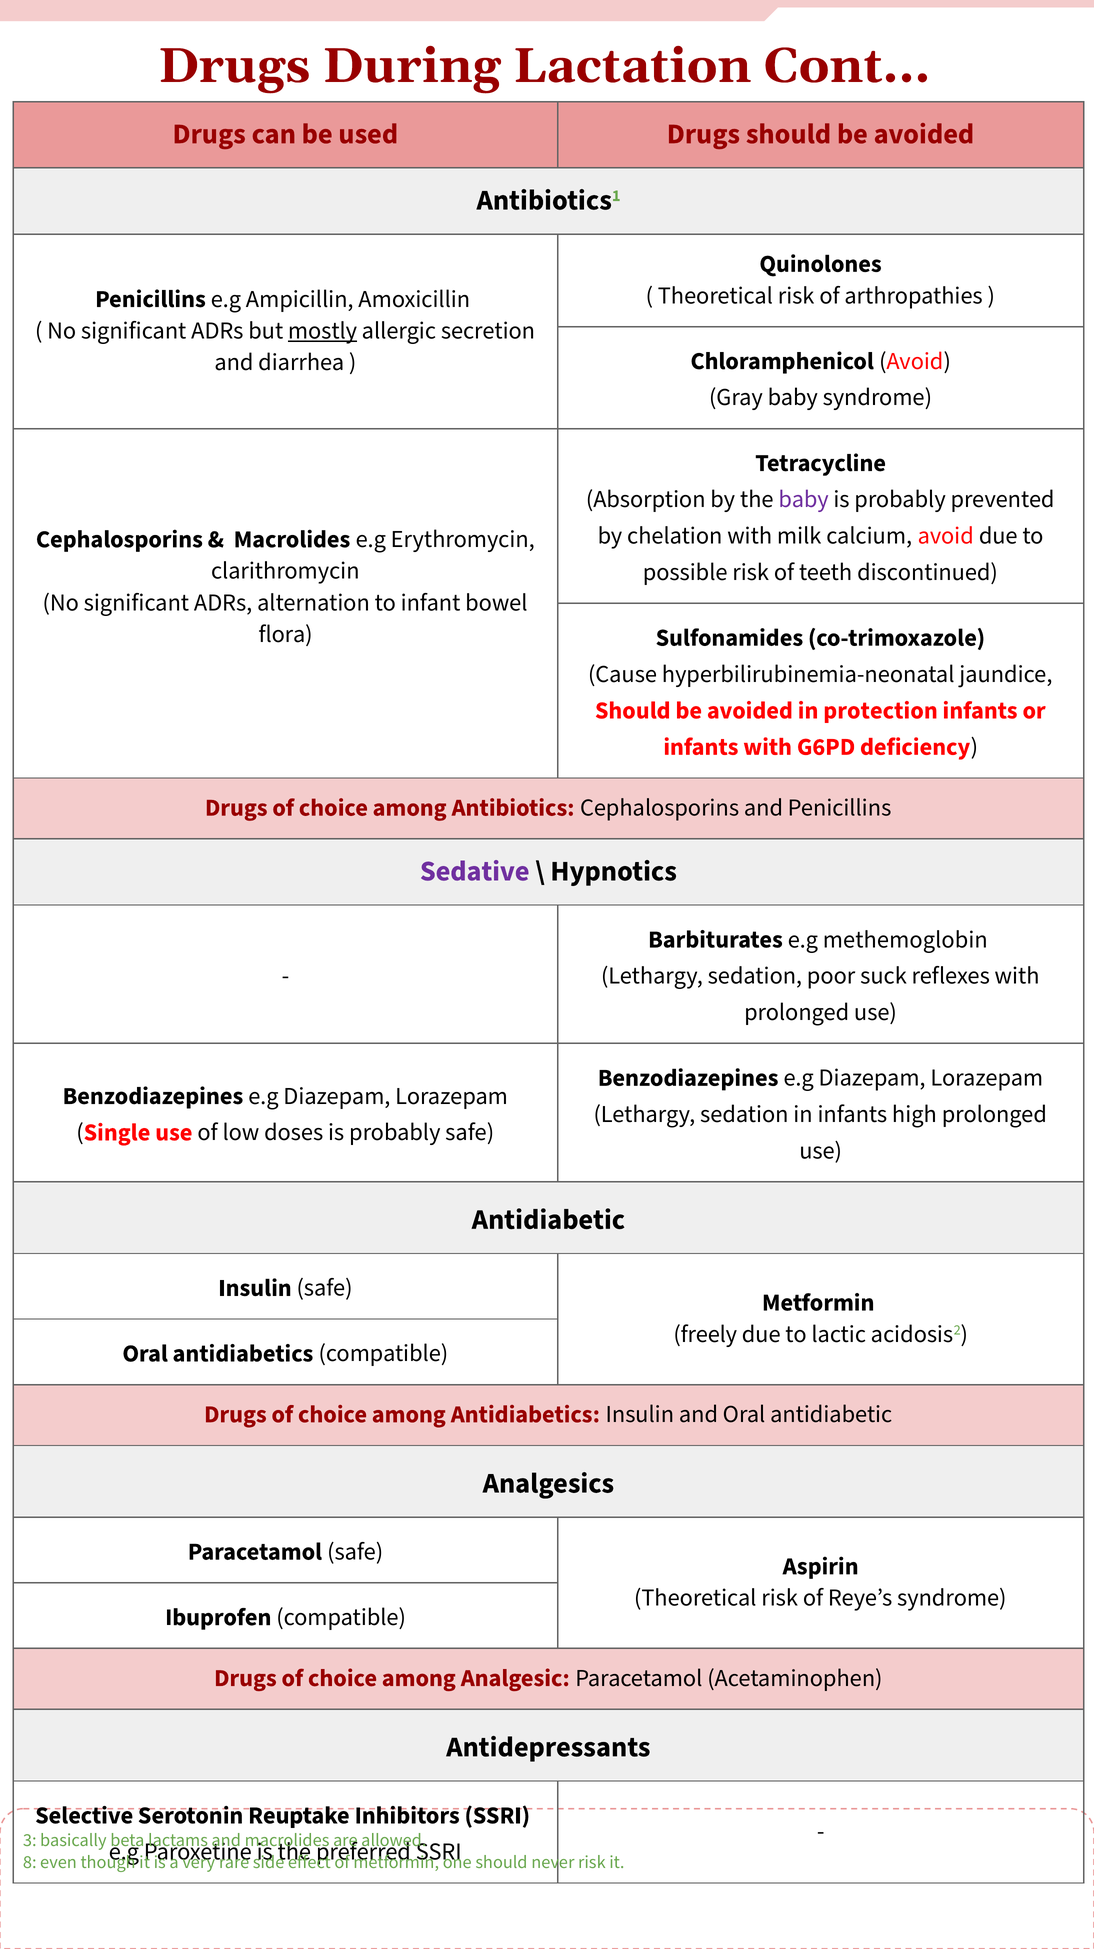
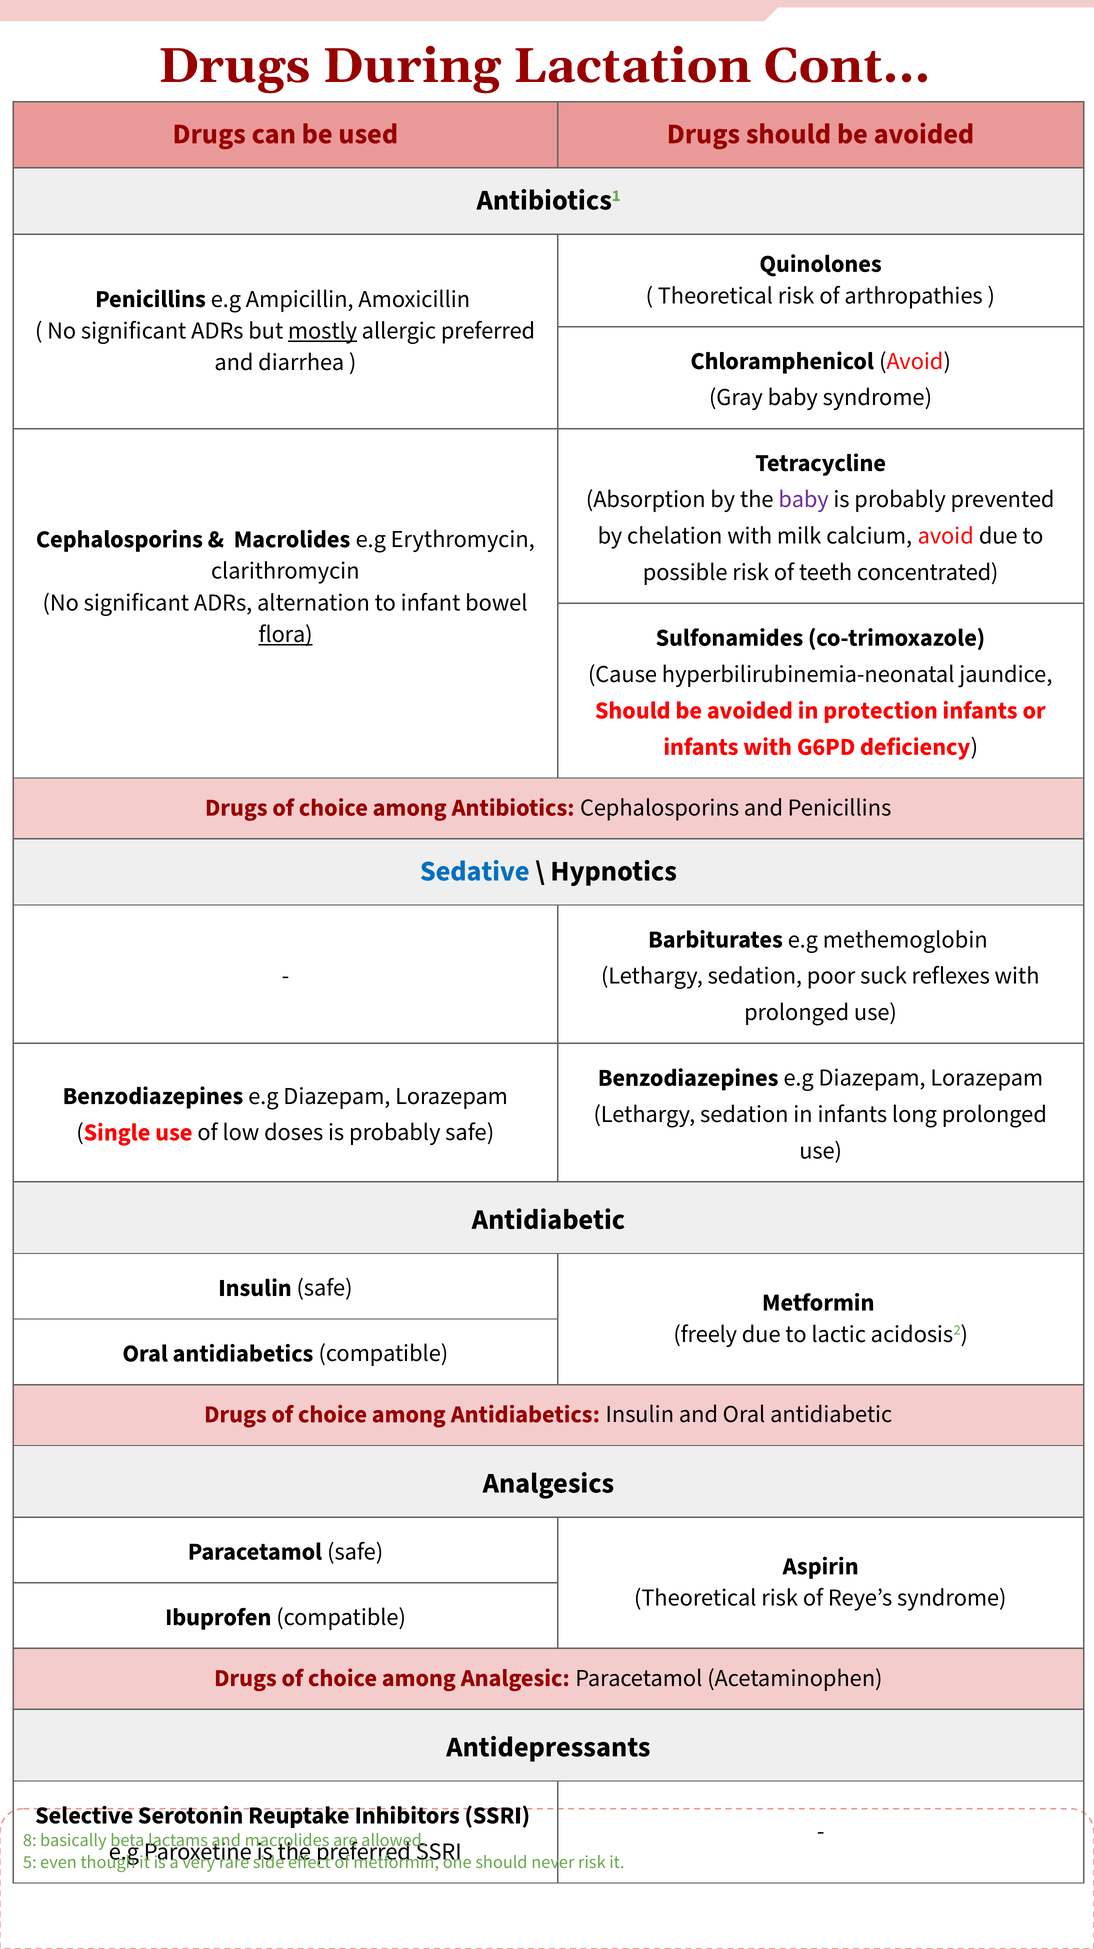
allergic secretion: secretion -> preferred
discontinued: discontinued -> concentrated
flora underline: none -> present
Sedative colour: purple -> blue
high: high -> long
3: 3 -> 8
8: 8 -> 5
